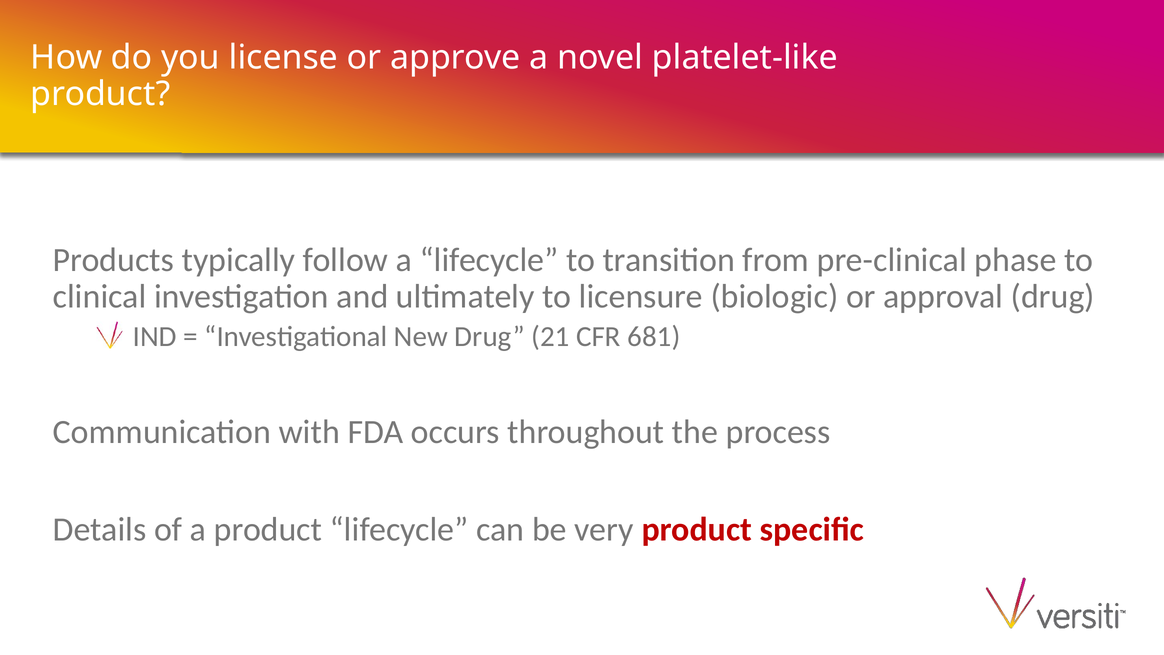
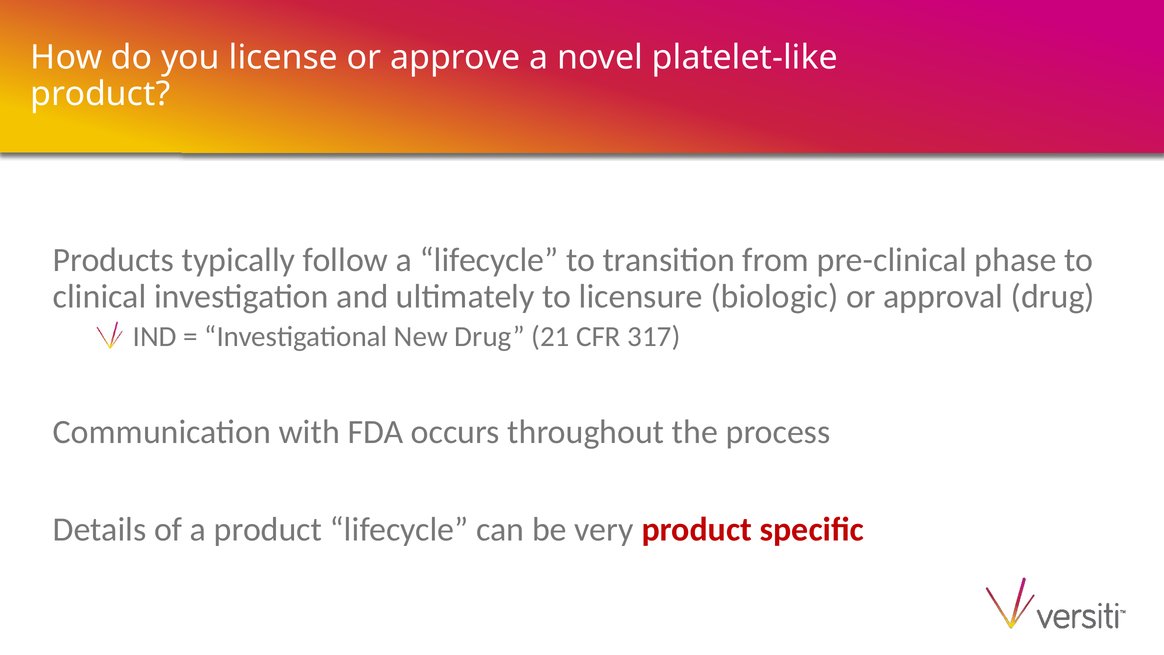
681: 681 -> 317
